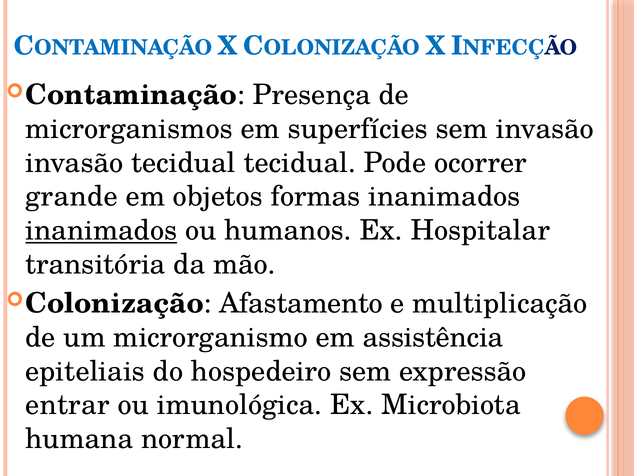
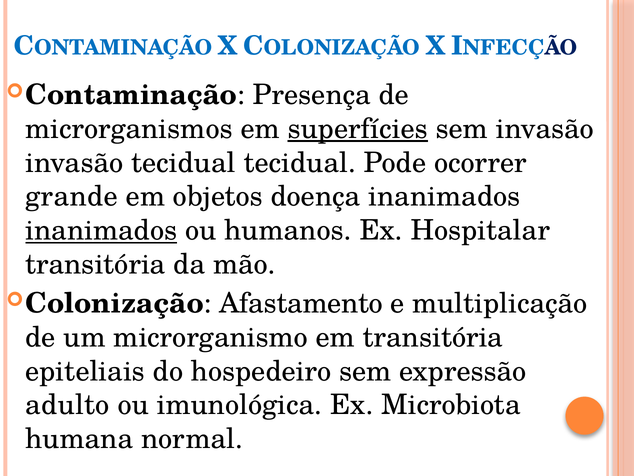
superfícies underline: none -> present
formas: formas -> doença
em assistência: assistência -> transitória
entrar: entrar -> adulto
